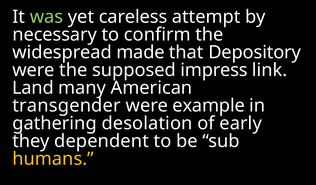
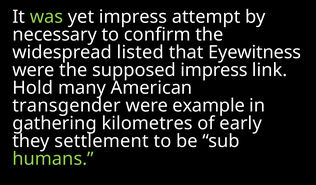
yet careless: careless -> impress
made: made -> listed
Depository: Depository -> Eyewitness
Land: Land -> Hold
desolation: desolation -> kilometres
dependent: dependent -> settlement
humans colour: yellow -> light green
